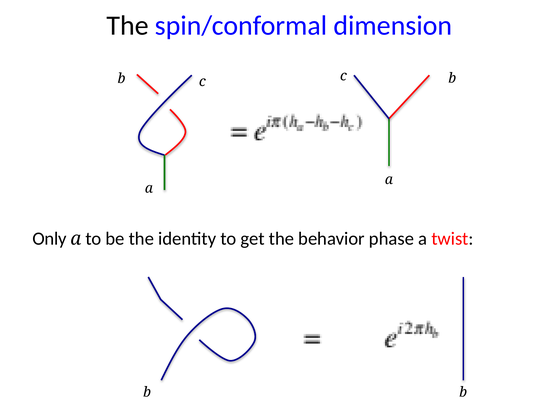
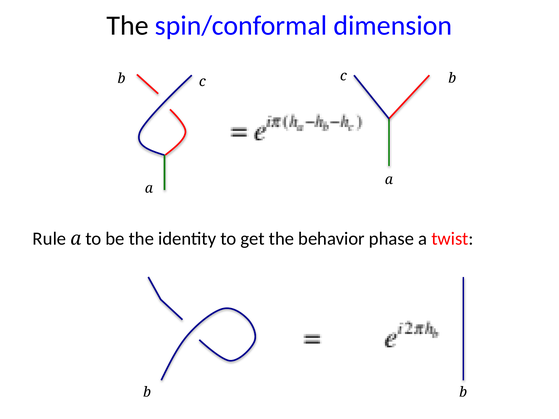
Only: Only -> Rule
